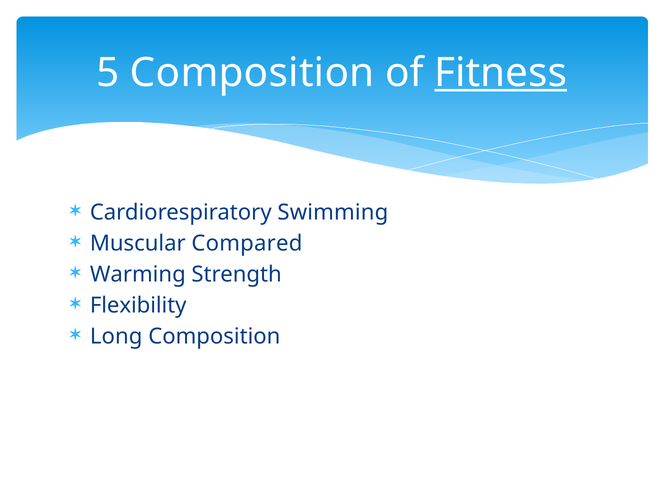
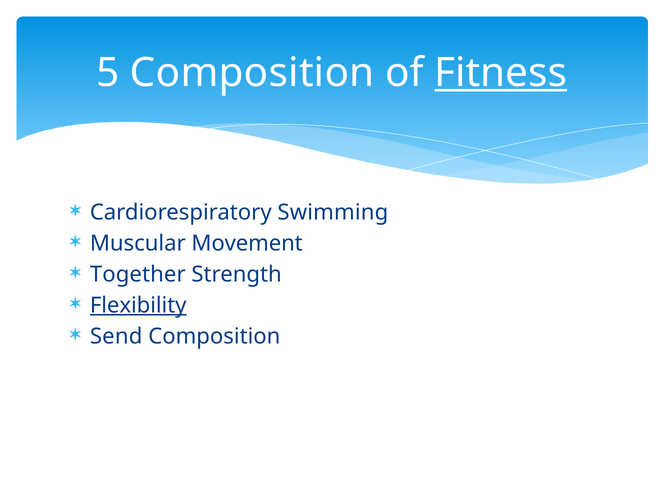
Compared: Compared -> Movement
Warming: Warming -> Together
Flexibility underline: none -> present
Long: Long -> Send
